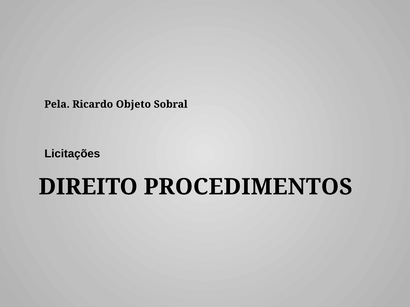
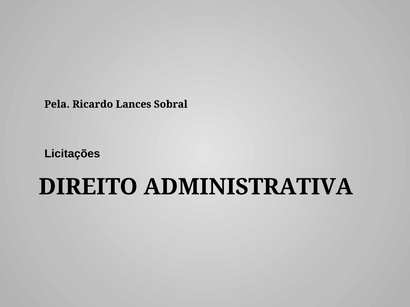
Objeto: Objeto -> Lances
PROCEDIMENTOS: PROCEDIMENTOS -> ADMINISTRATIVA
